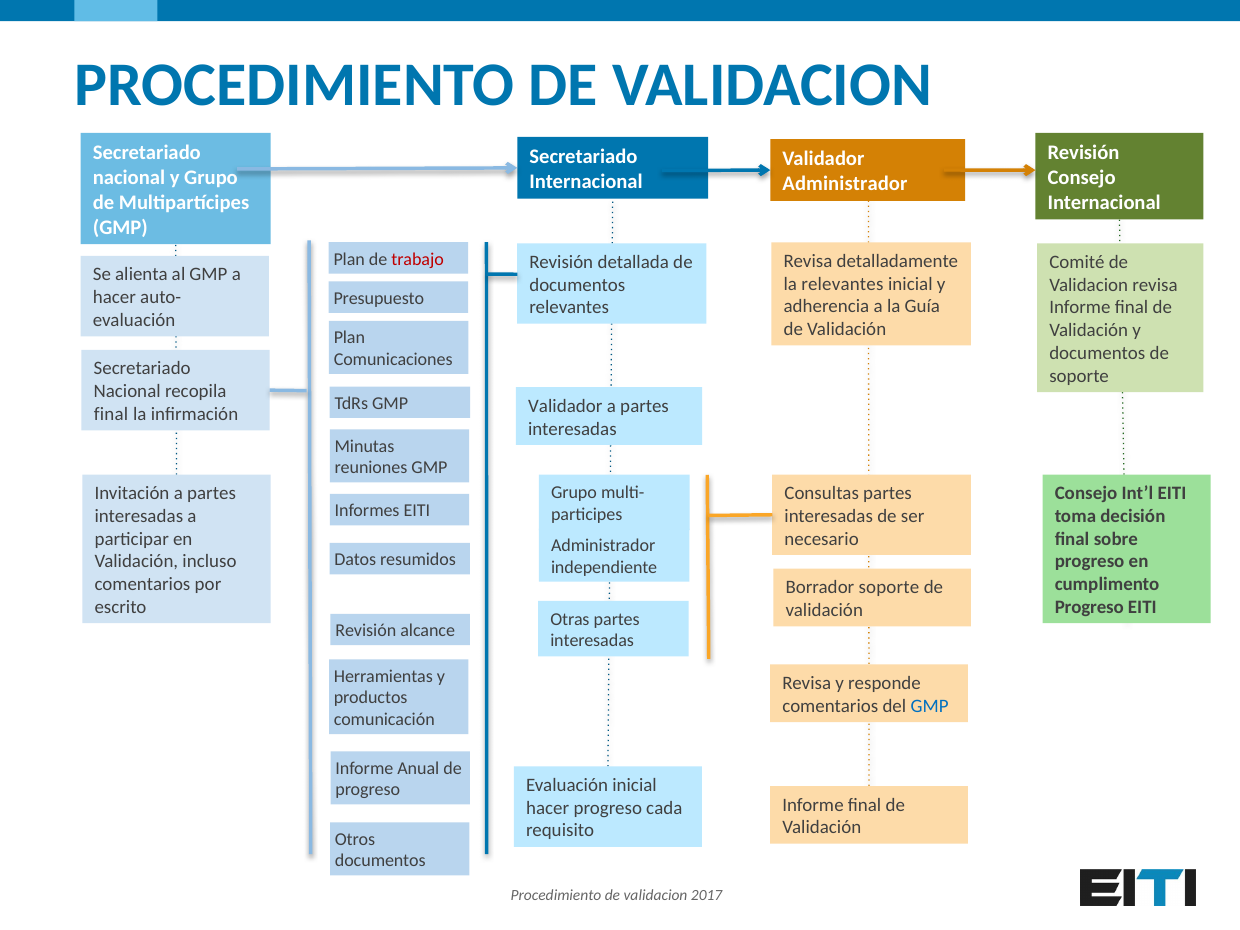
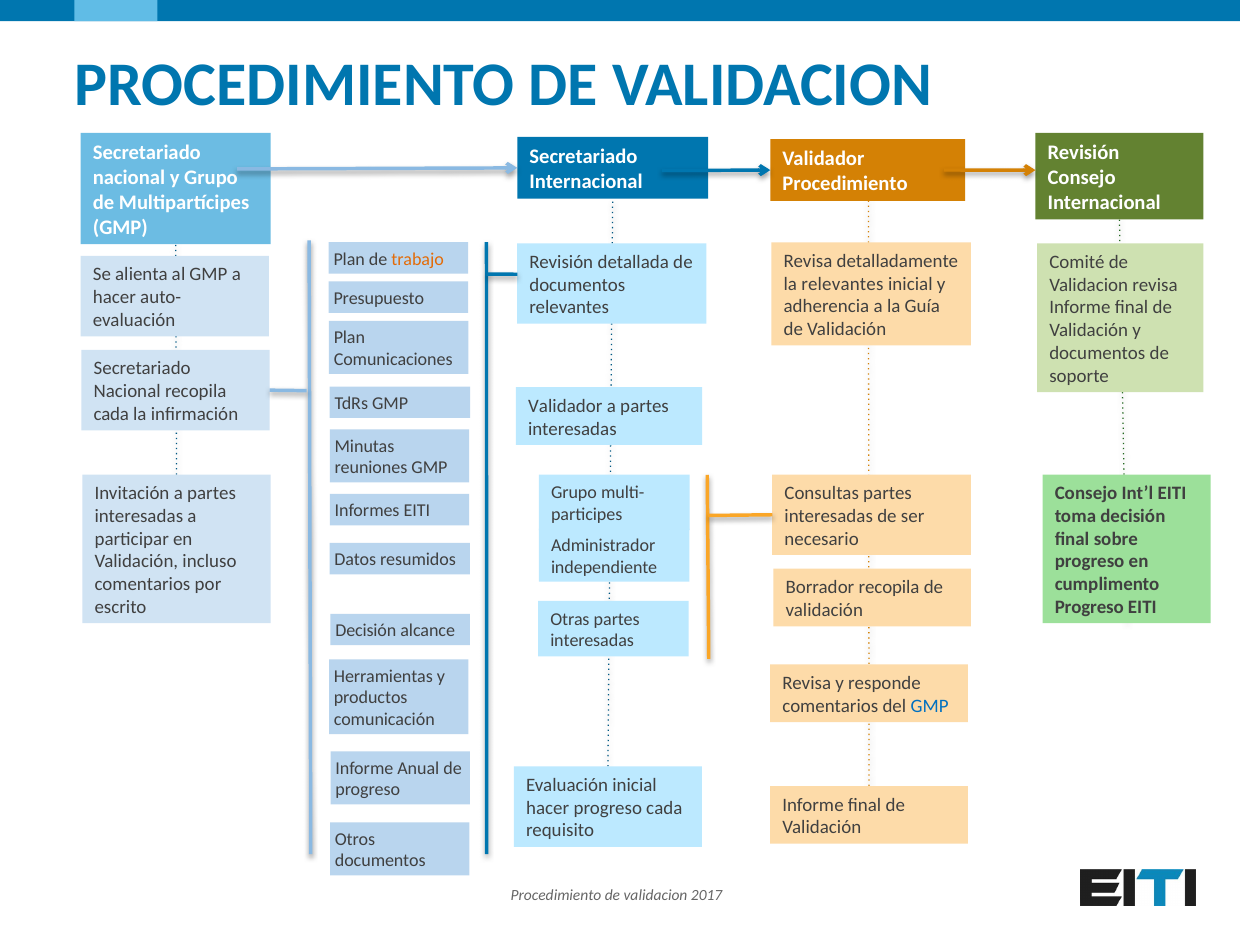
Administrador at (845, 184): Administrador -> Procedimiento
trabajo colour: red -> orange
final at (111, 414): final -> cada
Borrador soporte: soporte -> recopila
Revisión at (366, 631): Revisión -> Decisión
